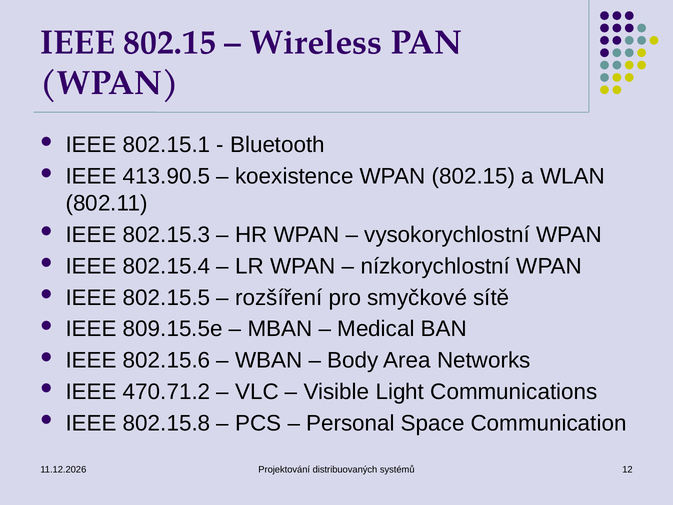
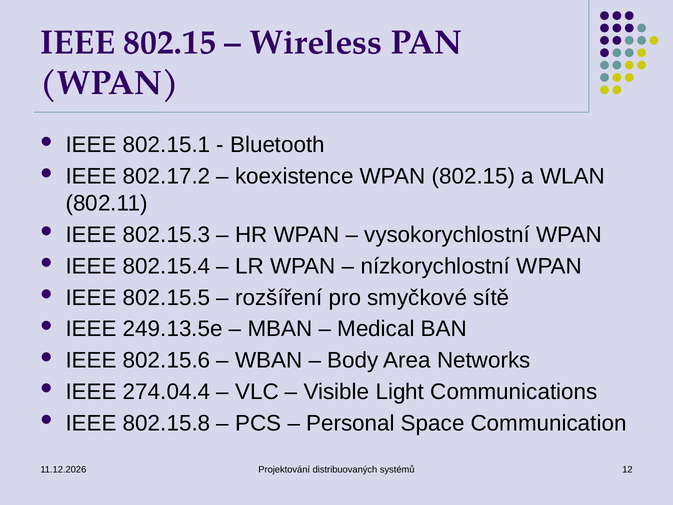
413.90.5: 413.90.5 -> 802.17.2
809.15.5e: 809.15.5e -> 249.13.5e
470.71.2: 470.71.2 -> 274.04.4
